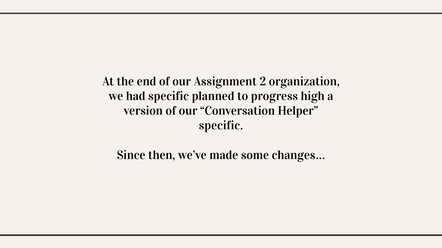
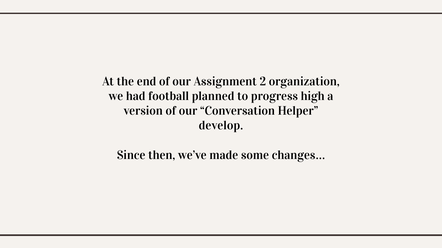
had specific: specific -> football
specific at (221, 126): specific -> develop
